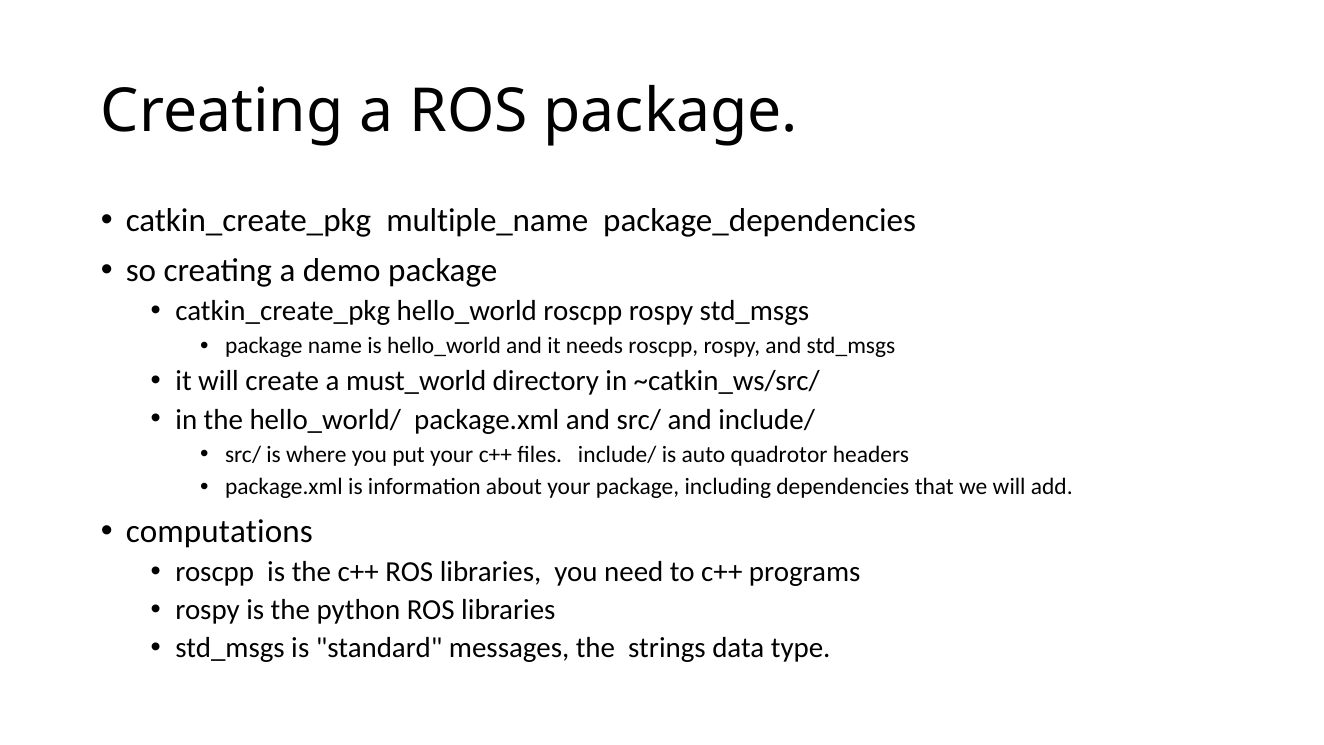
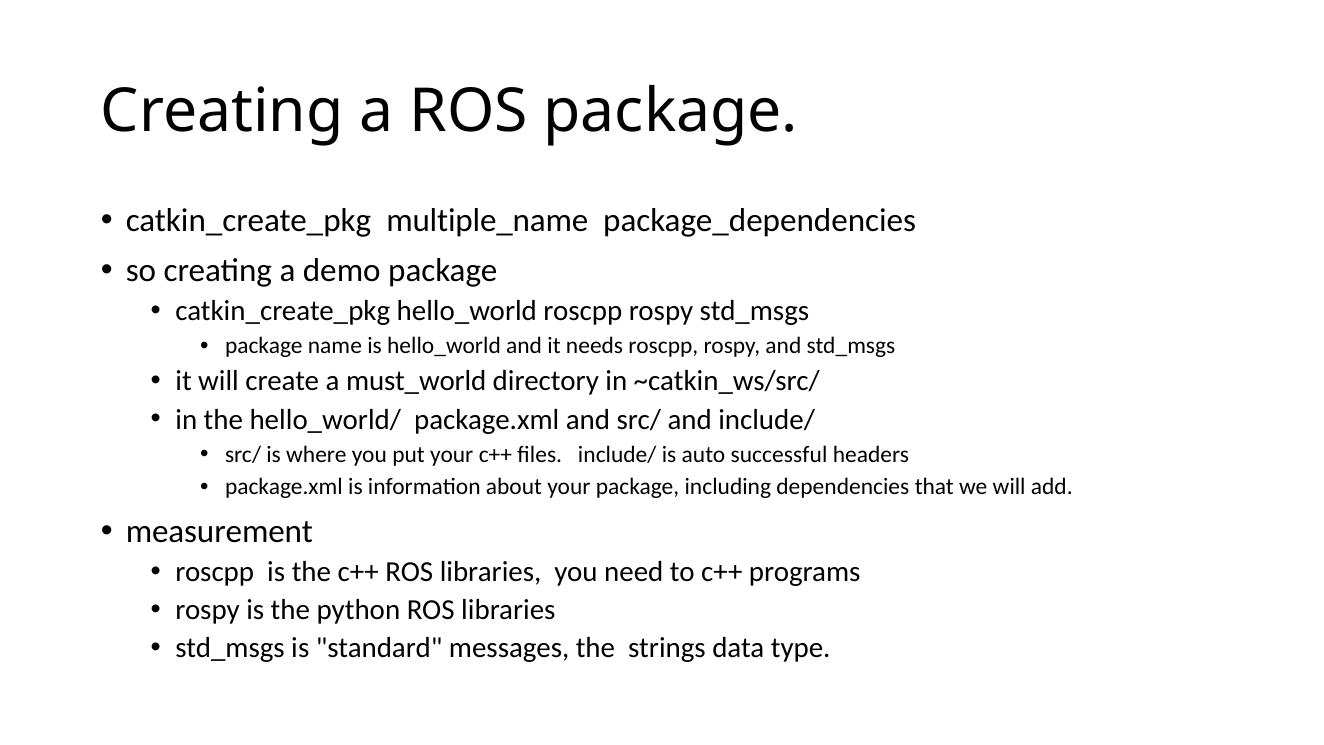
quadrotor: quadrotor -> successful
computations: computations -> measurement
